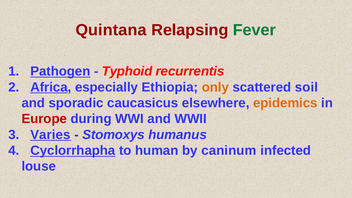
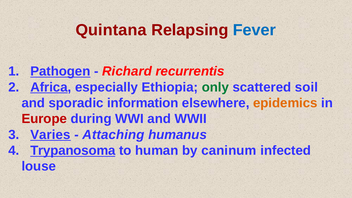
Fever colour: green -> blue
Typhoid: Typhoid -> Richard
only colour: orange -> green
caucasicus: caucasicus -> information
Stomoxys: Stomoxys -> Attaching
Cyclorrhapha: Cyclorrhapha -> Trypanosoma
